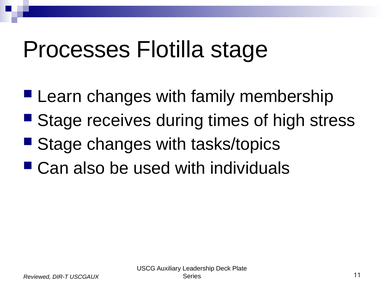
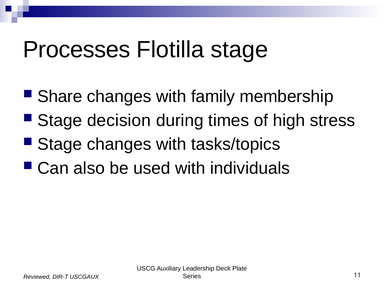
Learn: Learn -> Share
receives: receives -> decision
